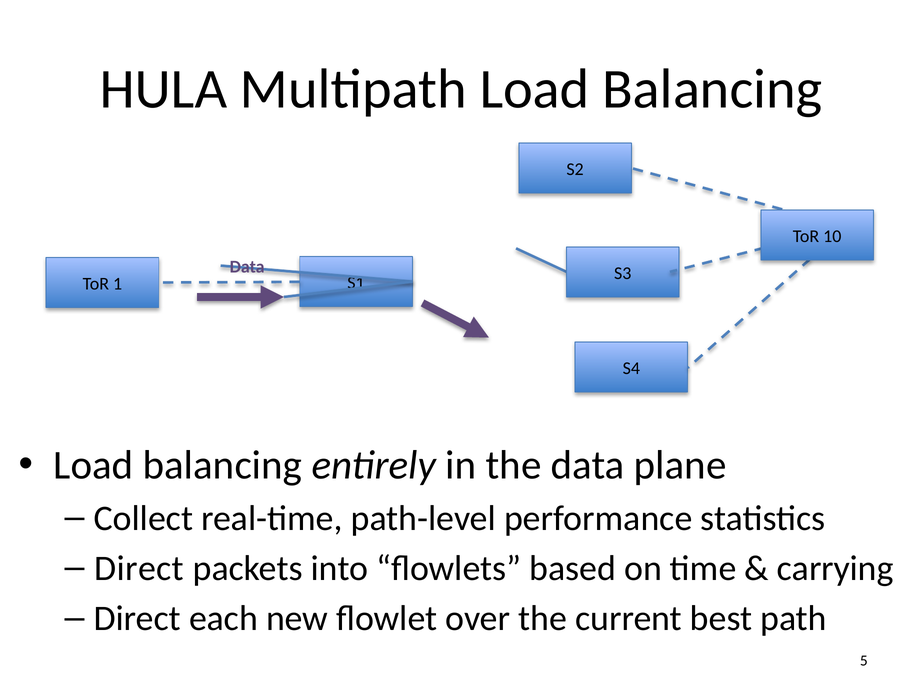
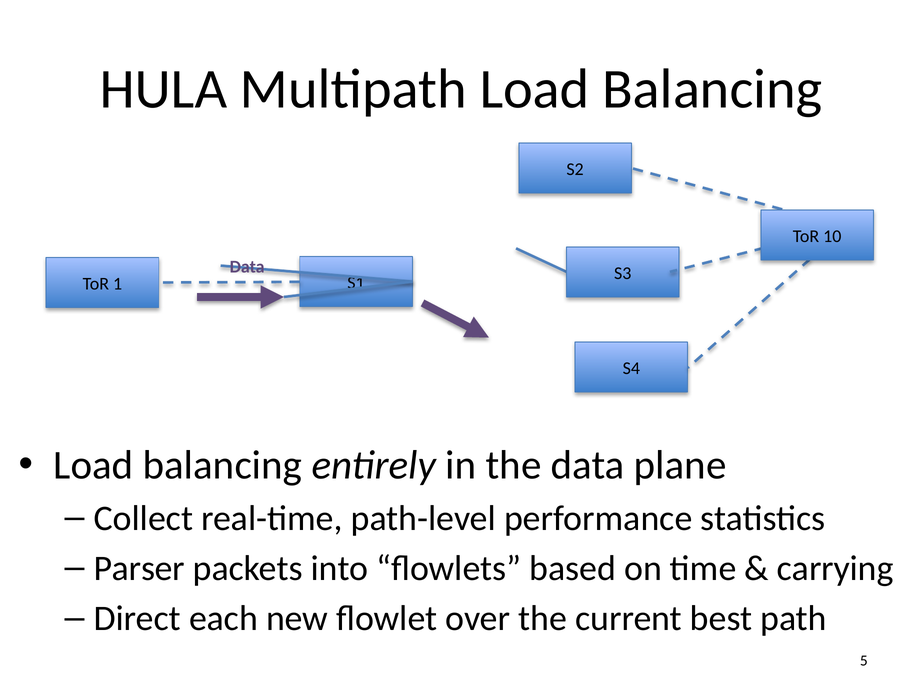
Direct at (139, 569): Direct -> Parser
